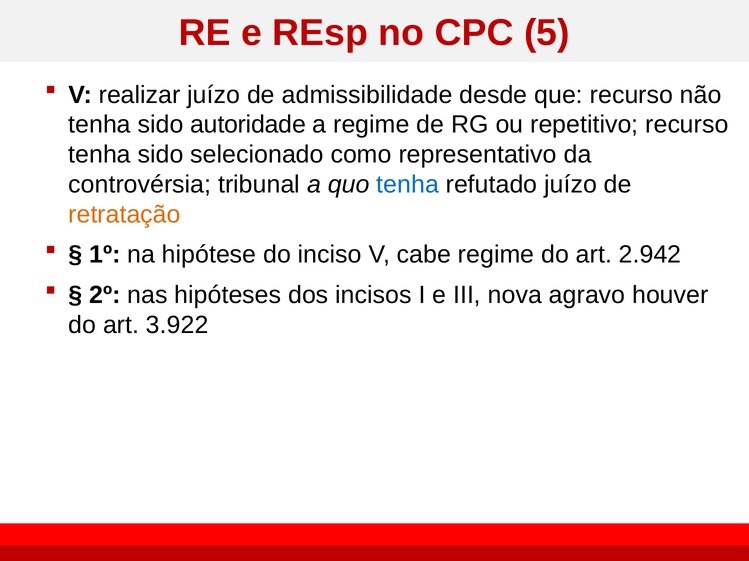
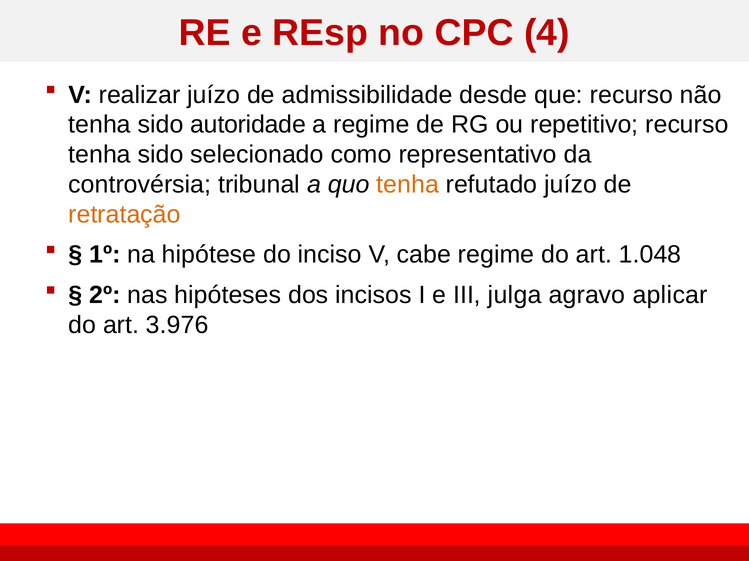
5: 5 -> 4
tenha at (408, 185) colour: blue -> orange
2.942: 2.942 -> 1.048
nova: nova -> julga
houver: houver -> aplicar
3.922: 3.922 -> 3.976
